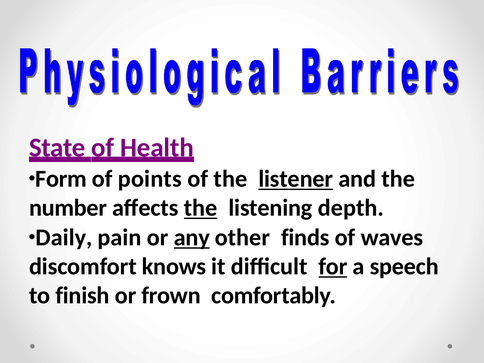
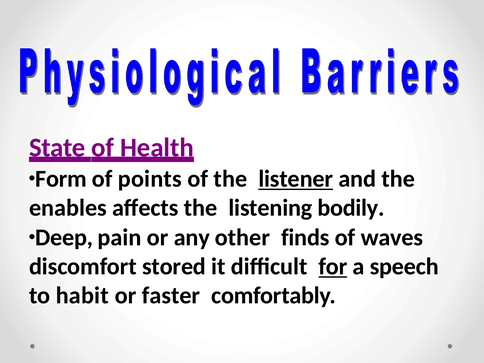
number: number -> enables
the at (201, 208) underline: present -> none
depth: depth -> bodily
Daily: Daily -> Deep
any underline: present -> none
knows: knows -> stored
finish: finish -> habit
frown: frown -> faster
